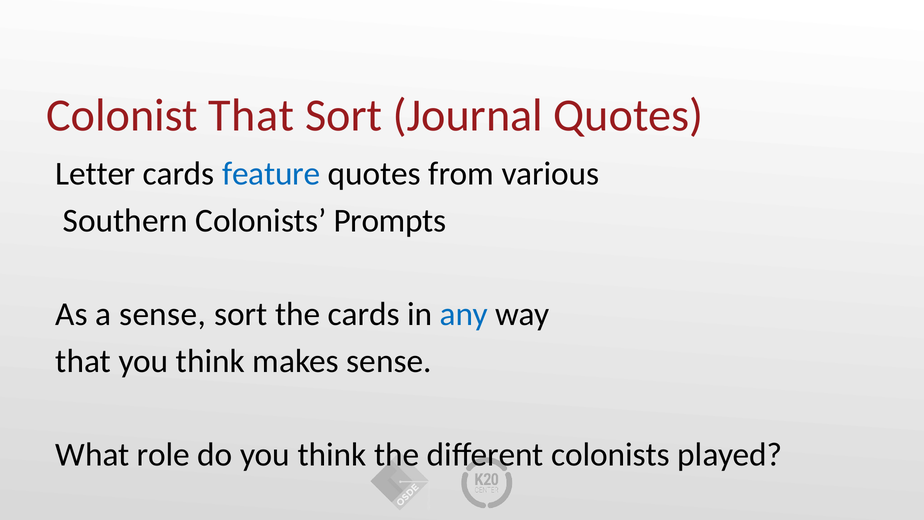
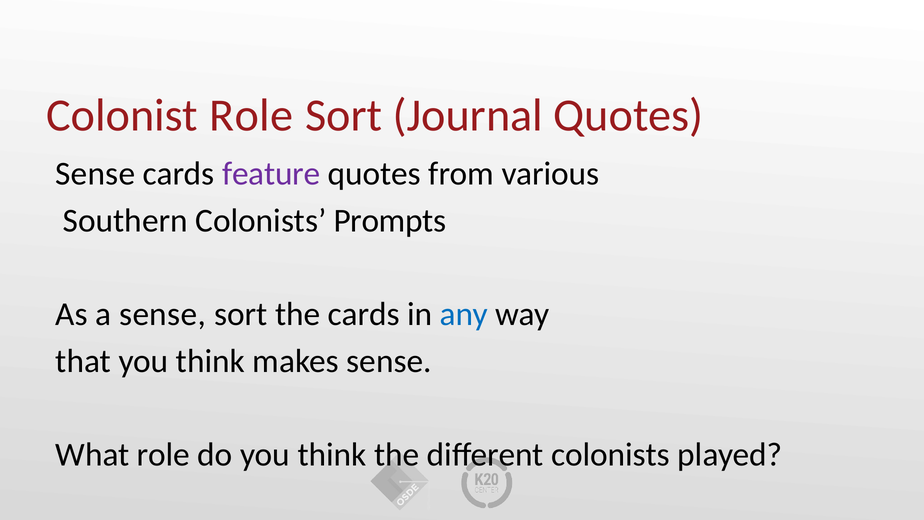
Colonist That: That -> Role
Letter at (95, 174): Letter -> Sense
feature colour: blue -> purple
